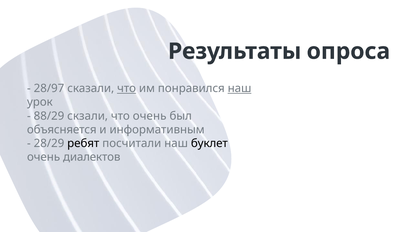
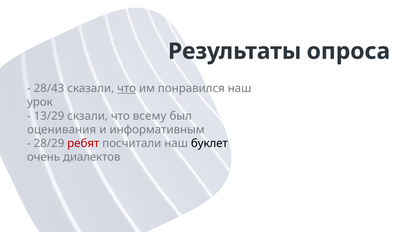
28/97: 28/97 -> 28/43
наш at (240, 89) underline: present -> none
88/29: 88/29 -> 13/29
что очень: очень -> всему
объясняется: объясняется -> оценивания
ребят colour: black -> red
